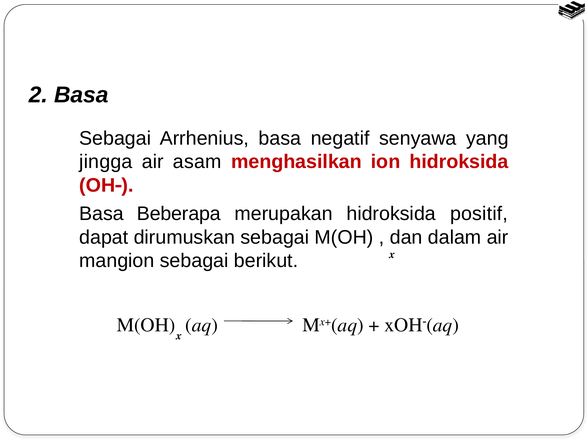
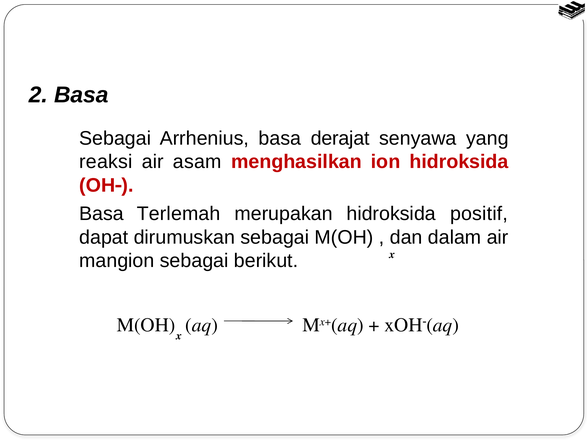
negatif: negatif -> derajat
jingga: jingga -> reaksi
Beberapa: Beberapa -> Terlemah
